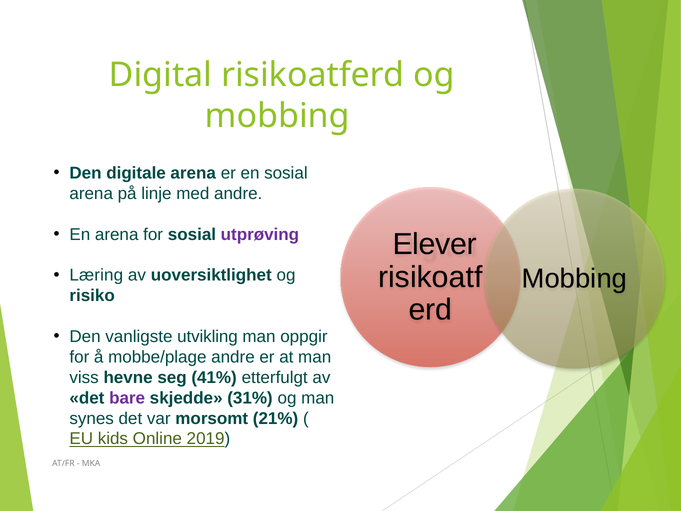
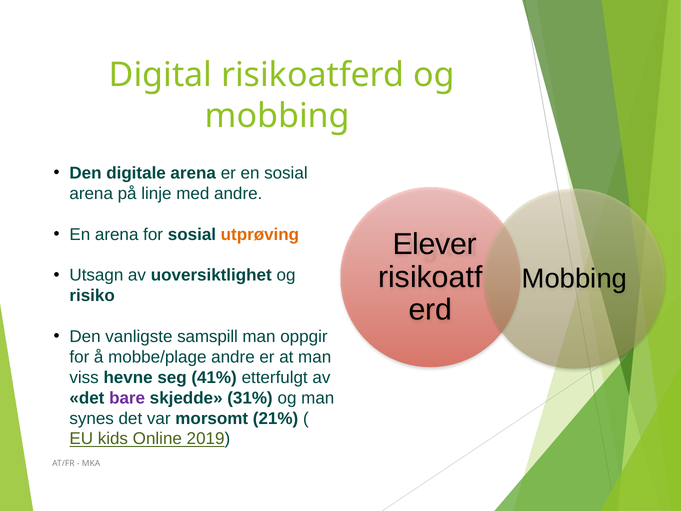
utprøving colour: purple -> orange
Læring: Læring -> Utsagn
utvikling: utvikling -> samspill
